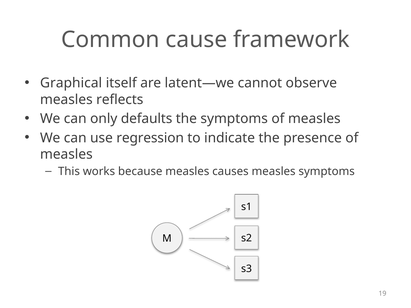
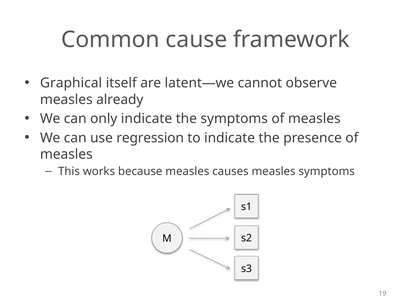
reflects: reflects -> already
only defaults: defaults -> indicate
